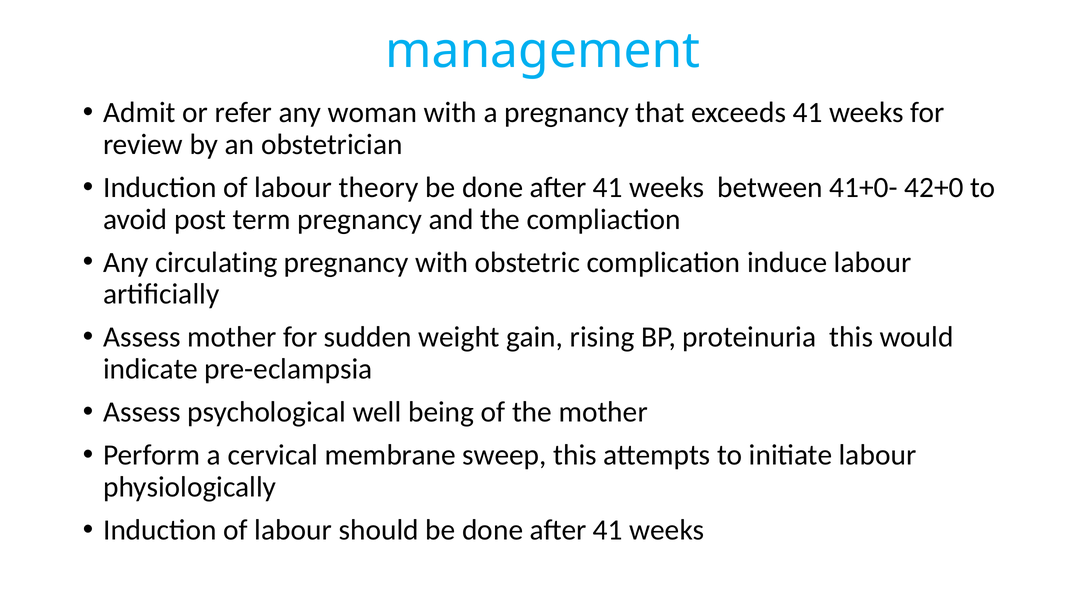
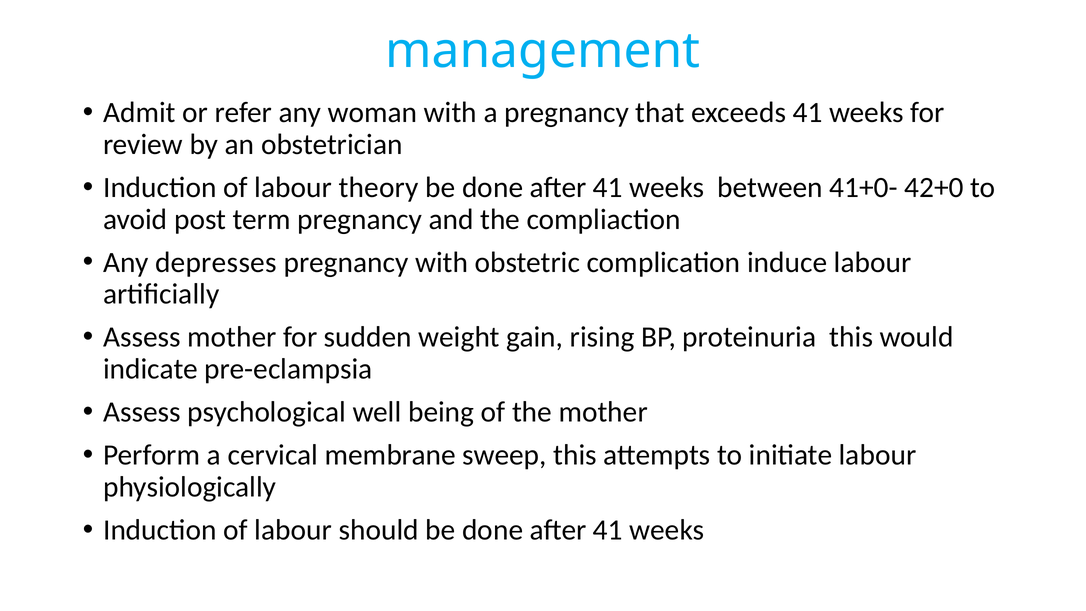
circulating: circulating -> depresses
